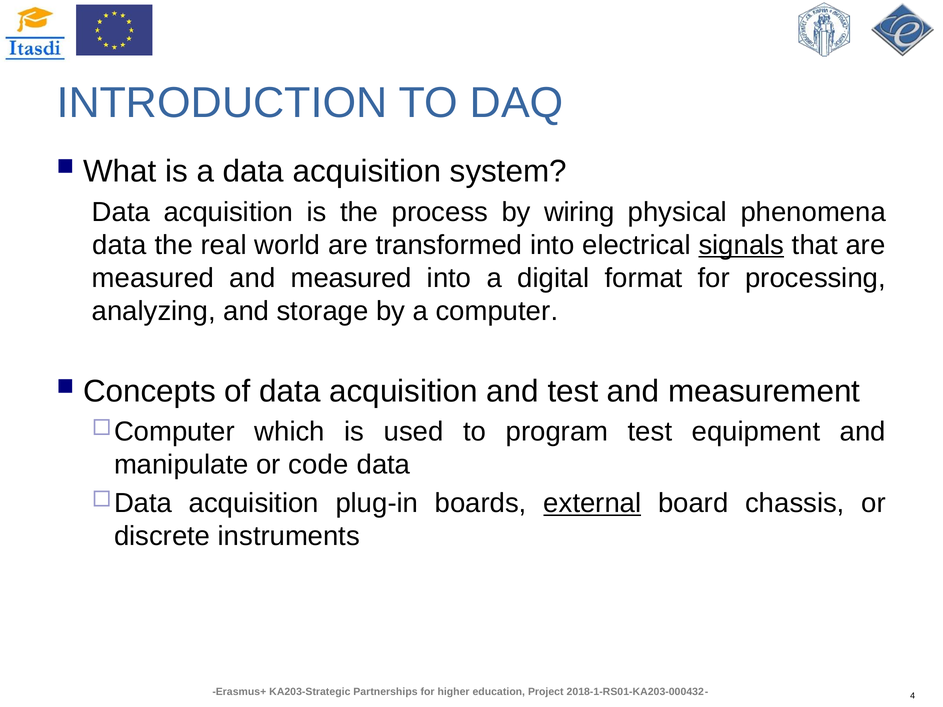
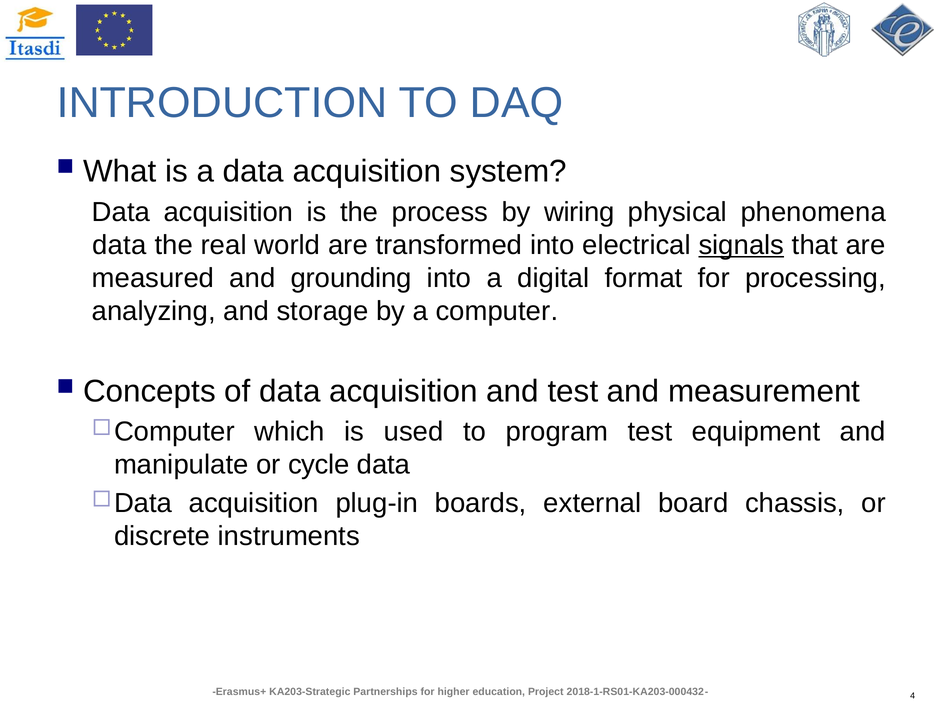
and measured: measured -> grounding
code: code -> cycle
external underline: present -> none
